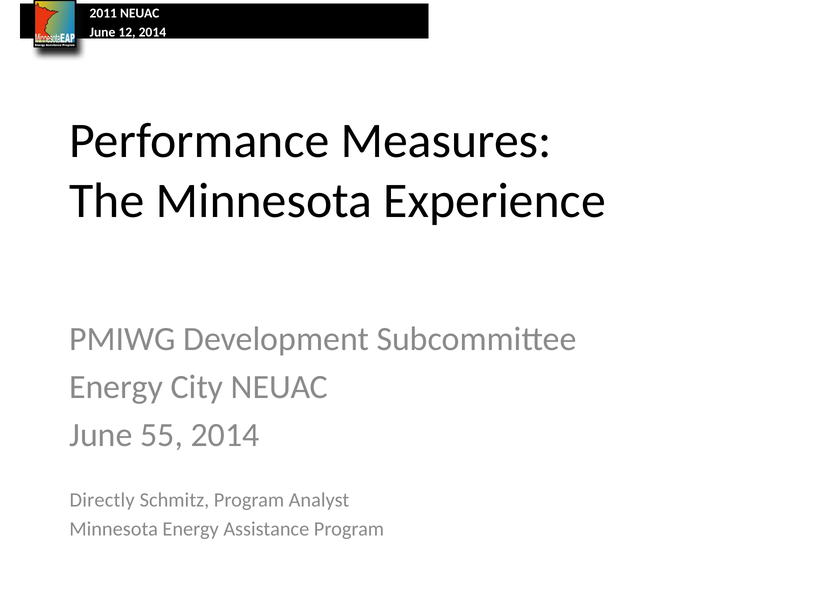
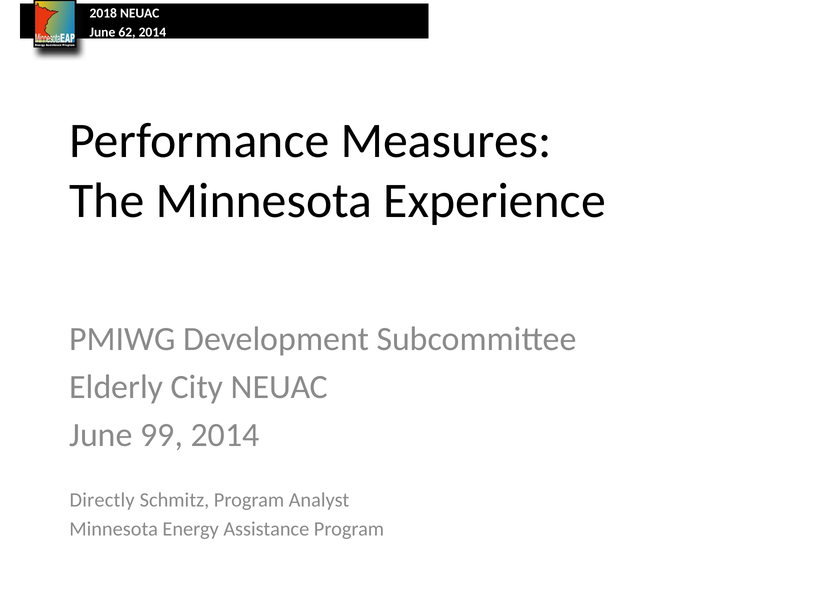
2011: 2011 -> 2018
12: 12 -> 62
Energy at (116, 387): Energy -> Elderly
55: 55 -> 99
